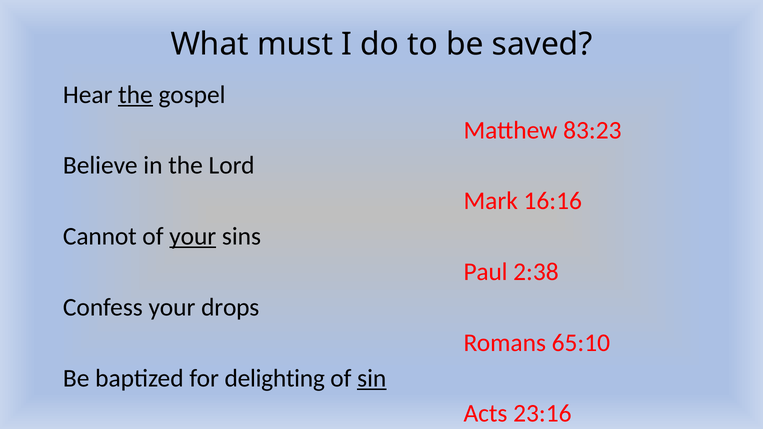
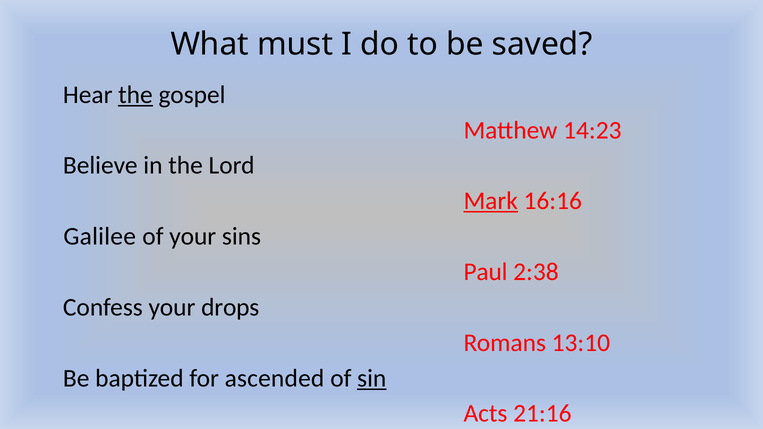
83:23: 83:23 -> 14:23
Mark underline: none -> present
Cannot: Cannot -> Galilee
your at (193, 237) underline: present -> none
65:10: 65:10 -> 13:10
delighting: delighting -> ascended
23:16: 23:16 -> 21:16
